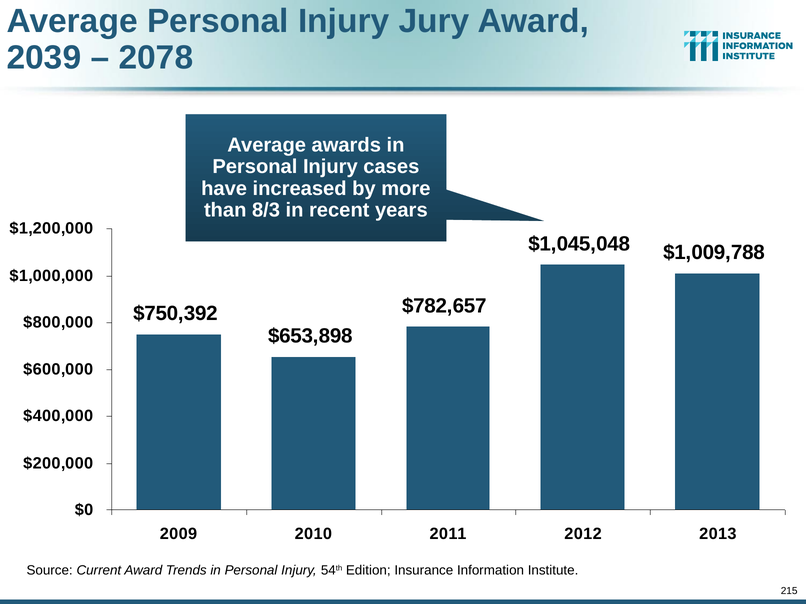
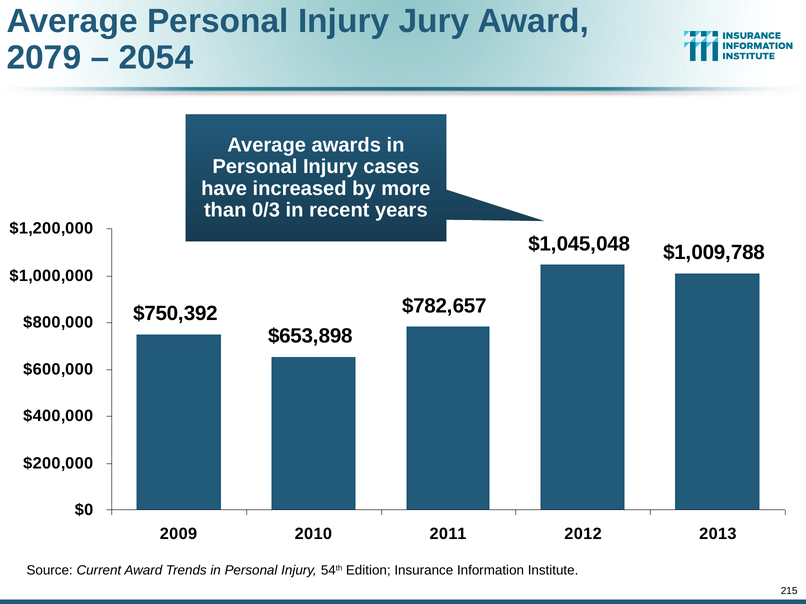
2039: 2039 -> 2079
2078: 2078 -> 2054
8/3: 8/3 -> 0/3
